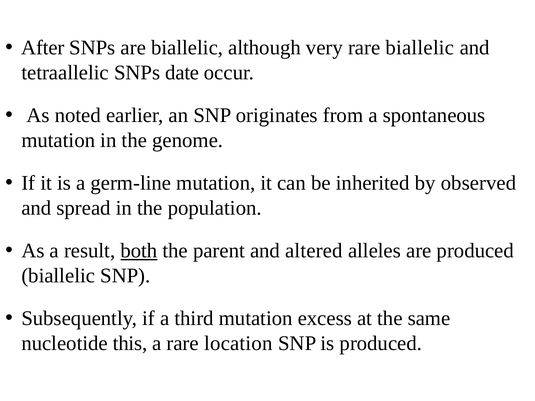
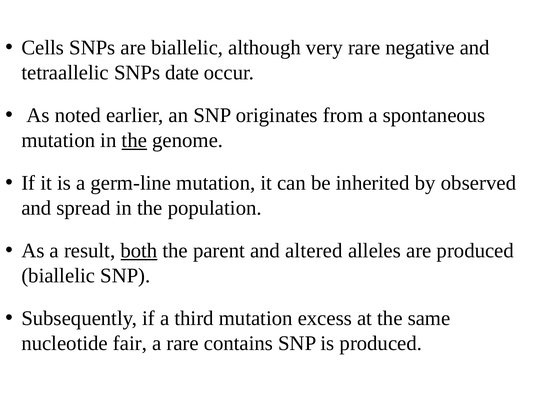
After: After -> Cells
rare biallelic: biallelic -> negative
the at (134, 140) underline: none -> present
this: this -> fair
location: location -> contains
